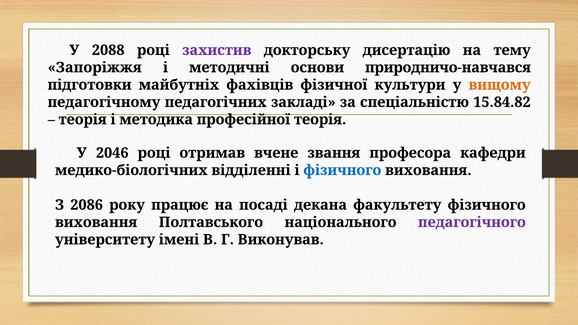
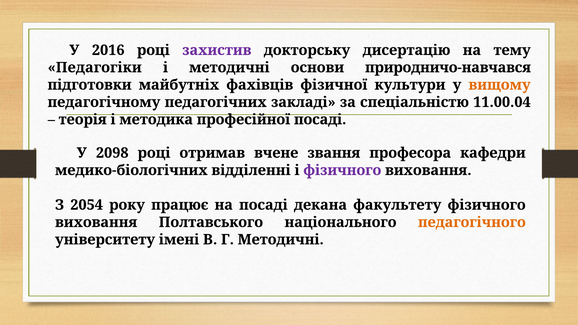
2088: 2088 -> 2016
Запоріжжя: Запоріжжя -> Педагогіки
15.84.82: 15.84.82 -> 11.00.04
професійної теорія: теорія -> посаді
2046: 2046 -> 2098
фізичного at (342, 170) colour: blue -> purple
2086: 2086 -> 2054
педагогічного colour: purple -> orange
Г Виконував: Виконував -> Методичні
